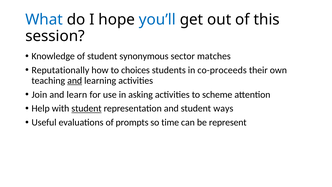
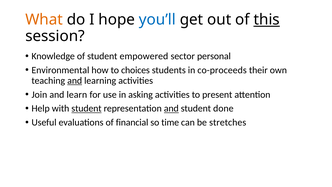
What colour: blue -> orange
this underline: none -> present
synonymous: synonymous -> empowered
matches: matches -> personal
Reputationally: Reputationally -> Environmental
scheme: scheme -> present
and at (171, 108) underline: none -> present
ways: ways -> done
prompts: prompts -> financial
represent: represent -> stretches
